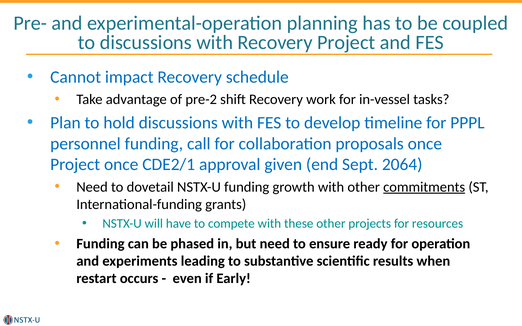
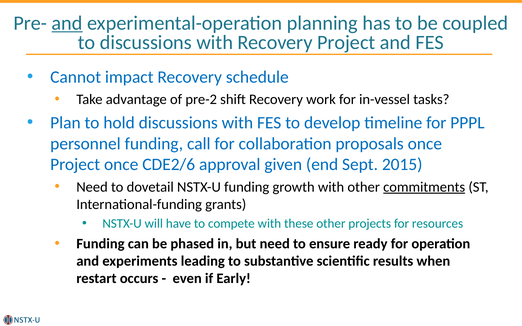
and at (67, 23) underline: none -> present
CDE2/1: CDE2/1 -> CDE2/6
2064: 2064 -> 2015
